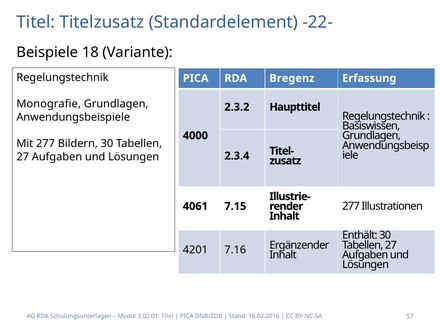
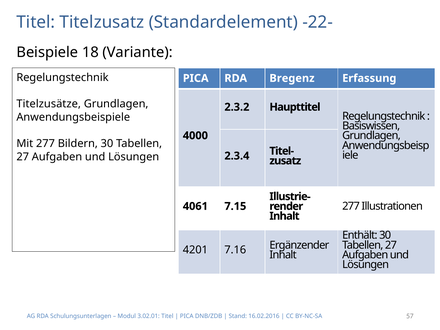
Monografie: Monografie -> Titelzusätze
